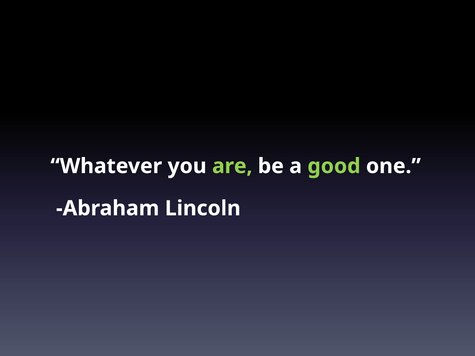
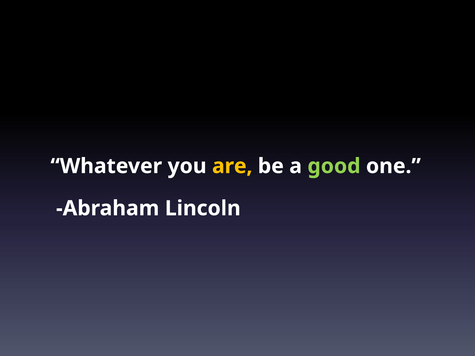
are colour: light green -> yellow
